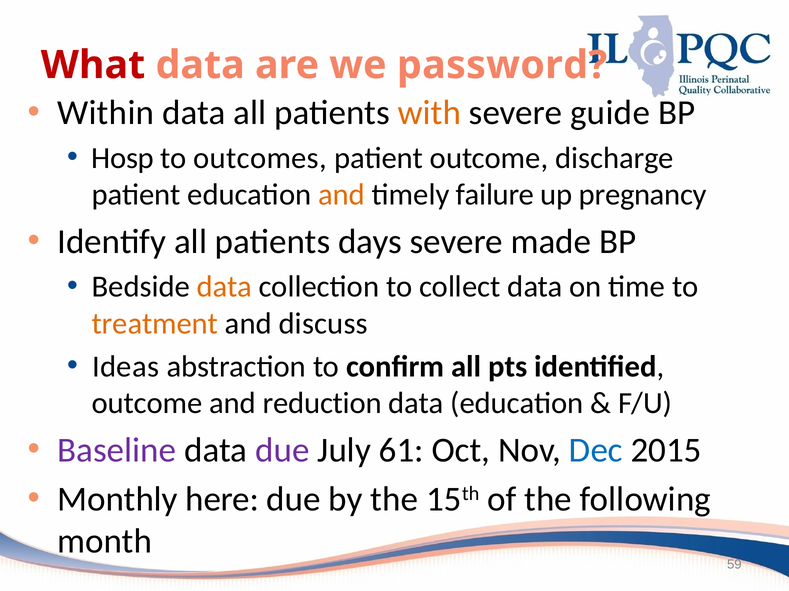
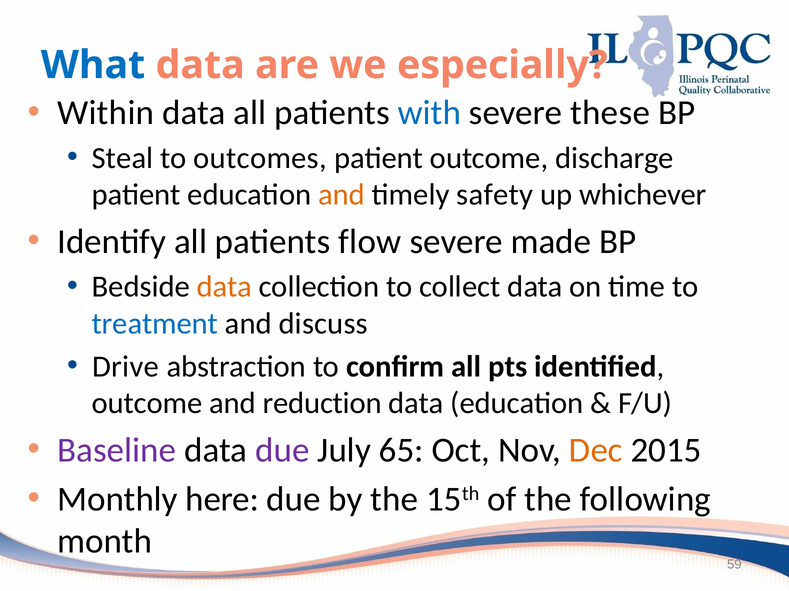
What colour: red -> blue
password: password -> especially
with colour: orange -> blue
guide: guide -> these
Hosp: Hosp -> Steal
failure: failure -> safety
pregnancy: pregnancy -> whichever
days: days -> flow
treatment colour: orange -> blue
Ideas: Ideas -> Drive
61: 61 -> 65
Dec colour: blue -> orange
